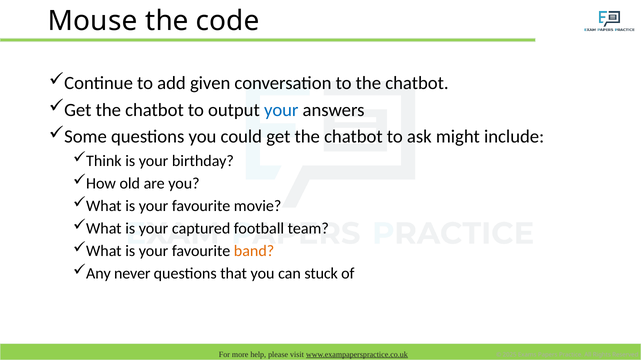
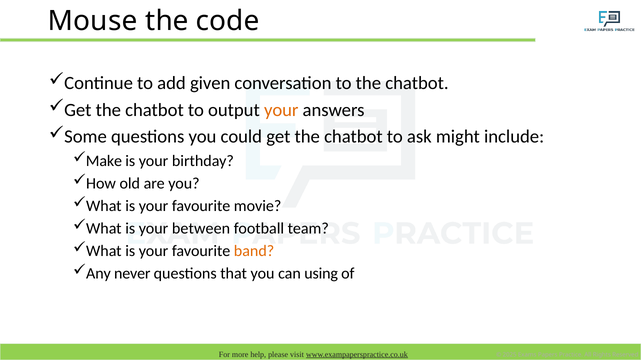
your at (281, 110) colour: blue -> orange
Think: Think -> Make
captured: captured -> between
stuck: stuck -> using
